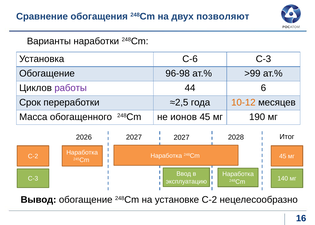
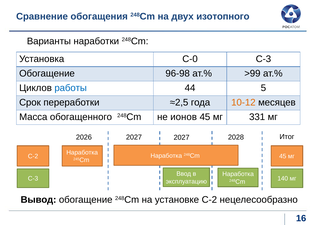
позволяют: позволяют -> изотопного
С-6: С-6 -> С-0
работы colour: purple -> blue
6: 6 -> 5
190: 190 -> 331
